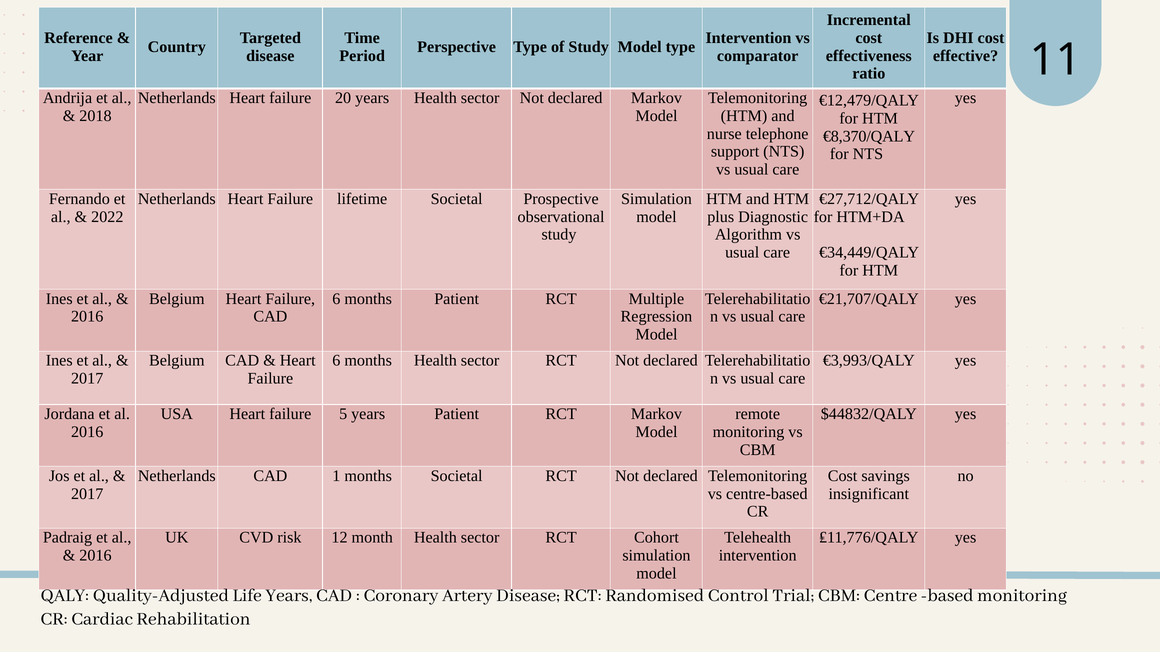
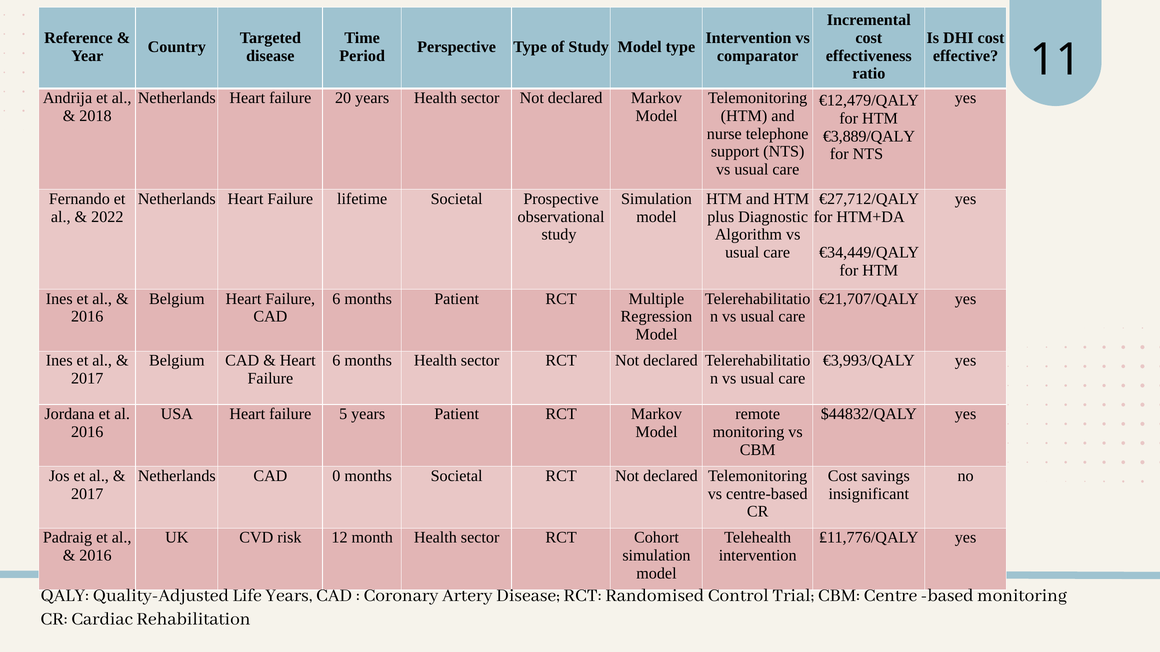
€8,370/QALY: €8,370/QALY -> €3,889/QALY
1: 1 -> 0
